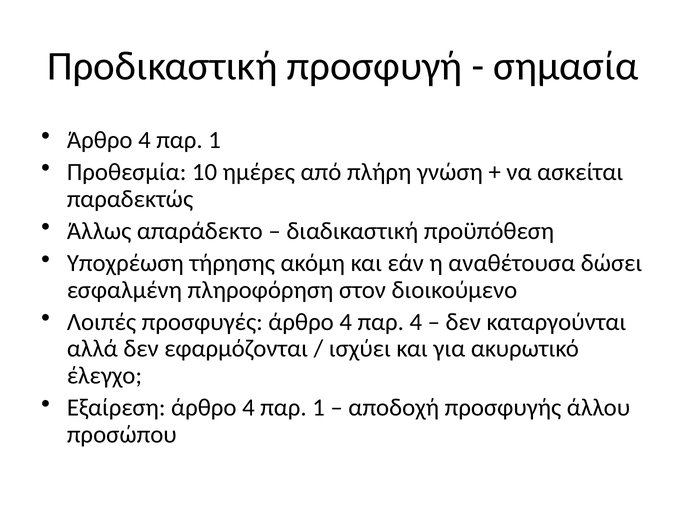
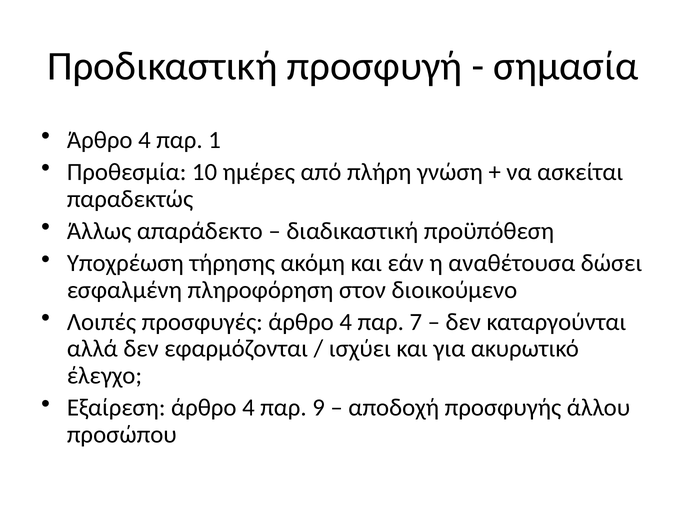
παρ 4: 4 -> 7
1 at (319, 408): 1 -> 9
